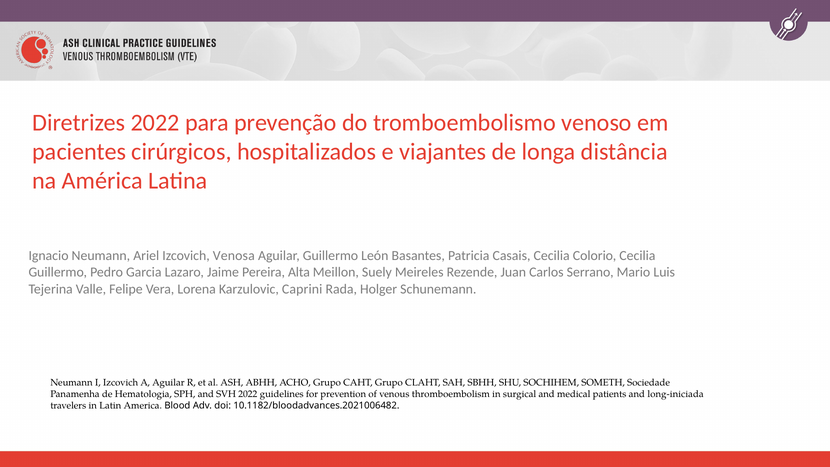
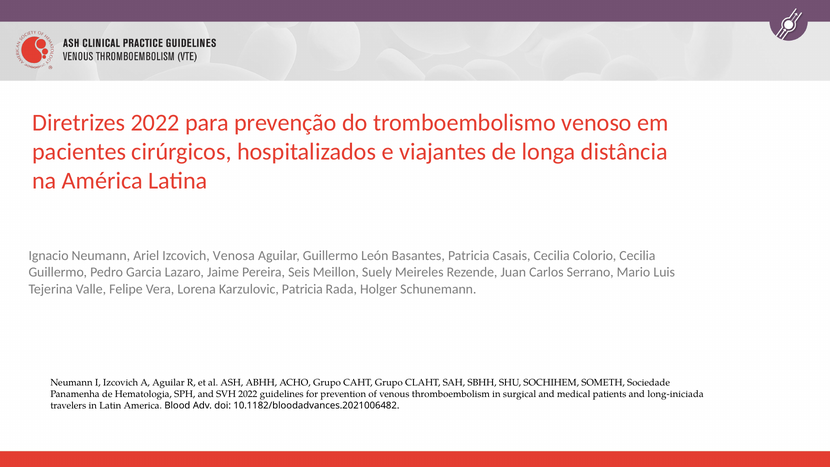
Alta: Alta -> Seis
Karzulovic Caprini: Caprini -> Patricia
